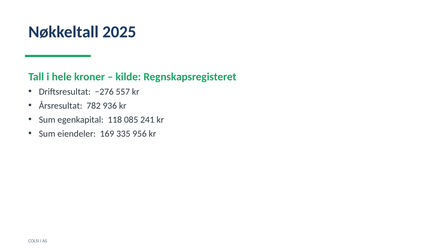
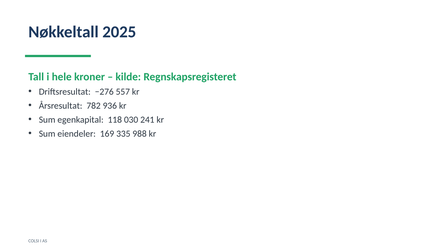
085: 085 -> 030
956: 956 -> 988
